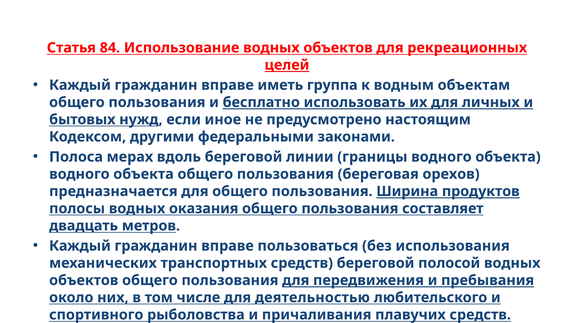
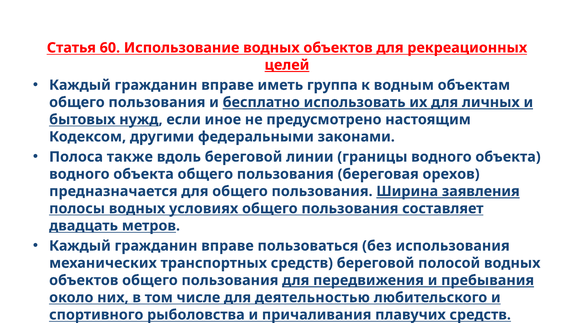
84: 84 -> 60
мерах: мерах -> также
продуктов: продуктов -> заявления
оказания: оказания -> условиях
